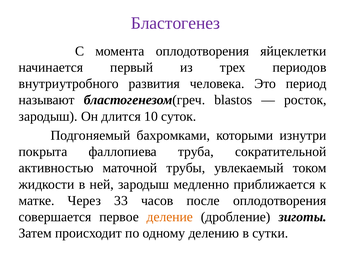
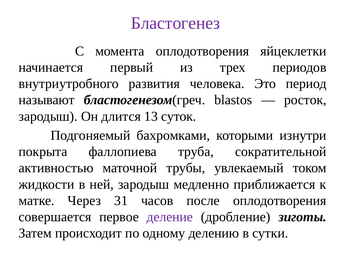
10: 10 -> 13
33: 33 -> 31
деление colour: orange -> purple
